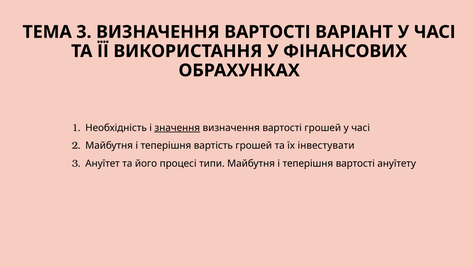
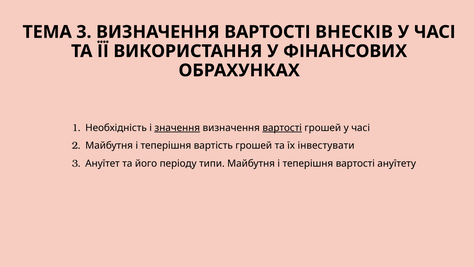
ВАРІАНТ: ВАРІАНТ -> ВНЕСКІВ
вартості at (282, 128) underline: none -> present
процесі: процесі -> періоду
